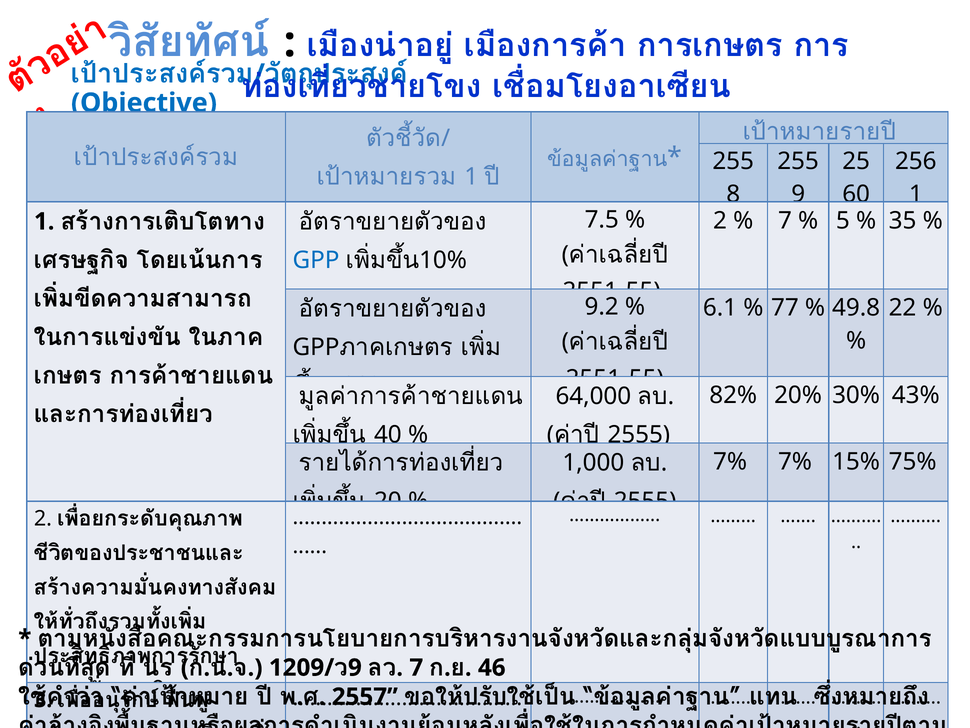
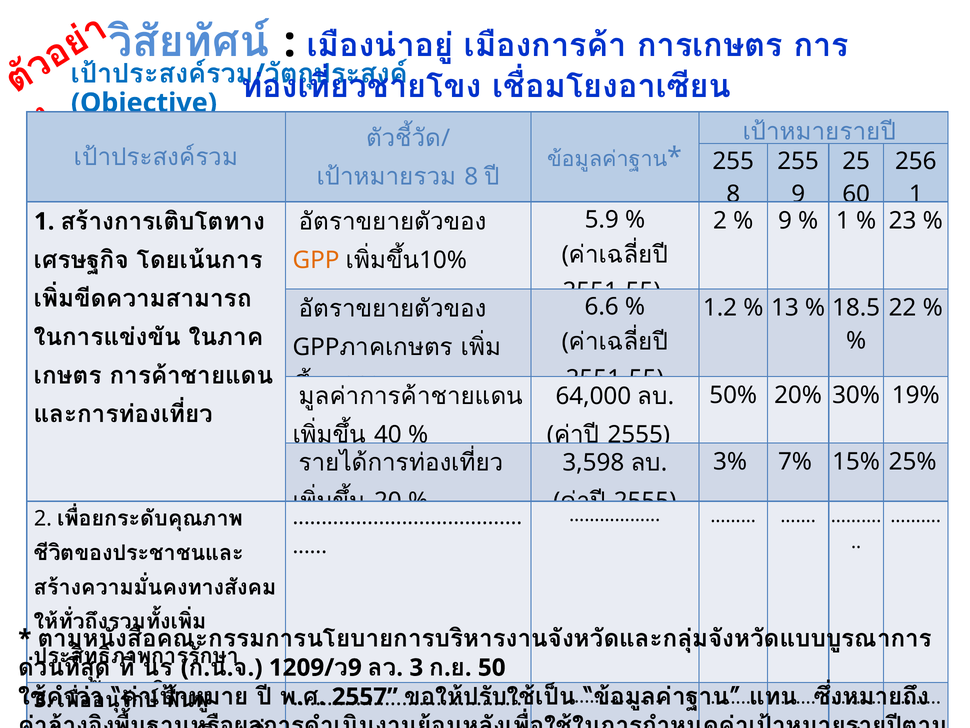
1 at (471, 176): 1 -> 8
7.5: 7.5 -> 5.9
7 at (785, 220): 7 -> 9
5 at (843, 220): 5 -> 1
35: 35 -> 23
GPP colour: blue -> orange
9.2: 9.2 -> 6.6
6.1: 6.1 -> 1.2
77: 77 -> 13
49.8: 49.8 -> 18.5
82%: 82% -> 50%
43%: 43% -> 19%
7% at (730, 461): 7% -> 3%
75%: 75% -> 25%
1,000: 1,000 -> 3,598
7 at (416, 667): 7 -> 3
46: 46 -> 50
